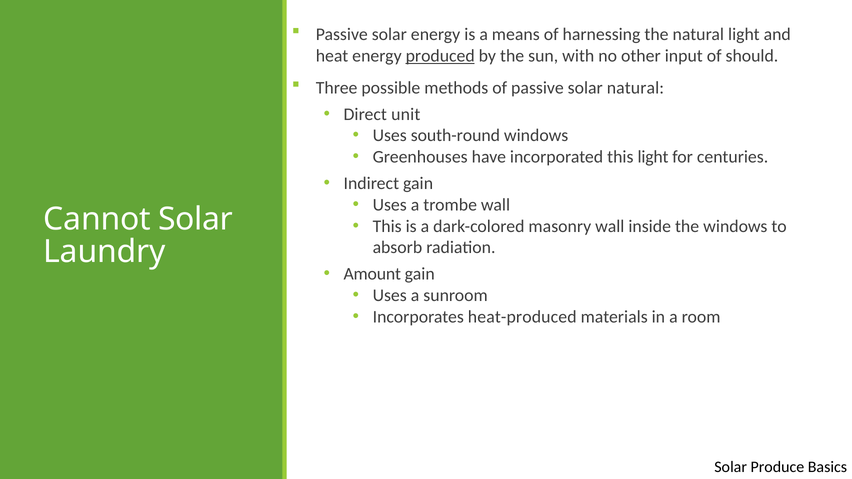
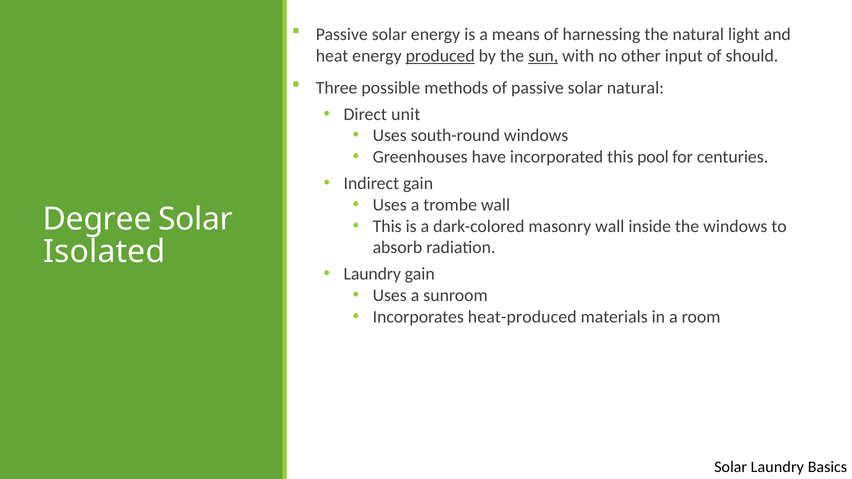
sun underline: none -> present
this light: light -> pool
Cannot: Cannot -> Degree
Laundry: Laundry -> Isolated
Amount at (372, 274): Amount -> Laundry
Solar Produce: Produce -> Laundry
